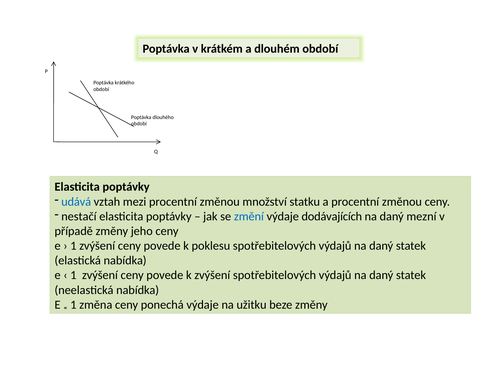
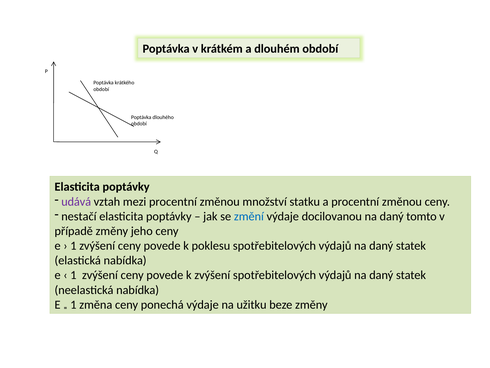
udává colour: blue -> purple
dodávajících: dodávajících -> docilovanou
mezní: mezní -> tomto
